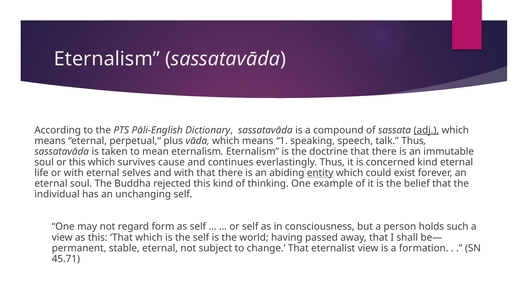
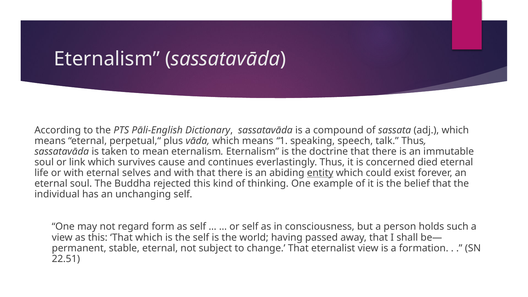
adj underline: present -> none
or this: this -> link
concerned kind: kind -> died
45.71: 45.71 -> 22.51
